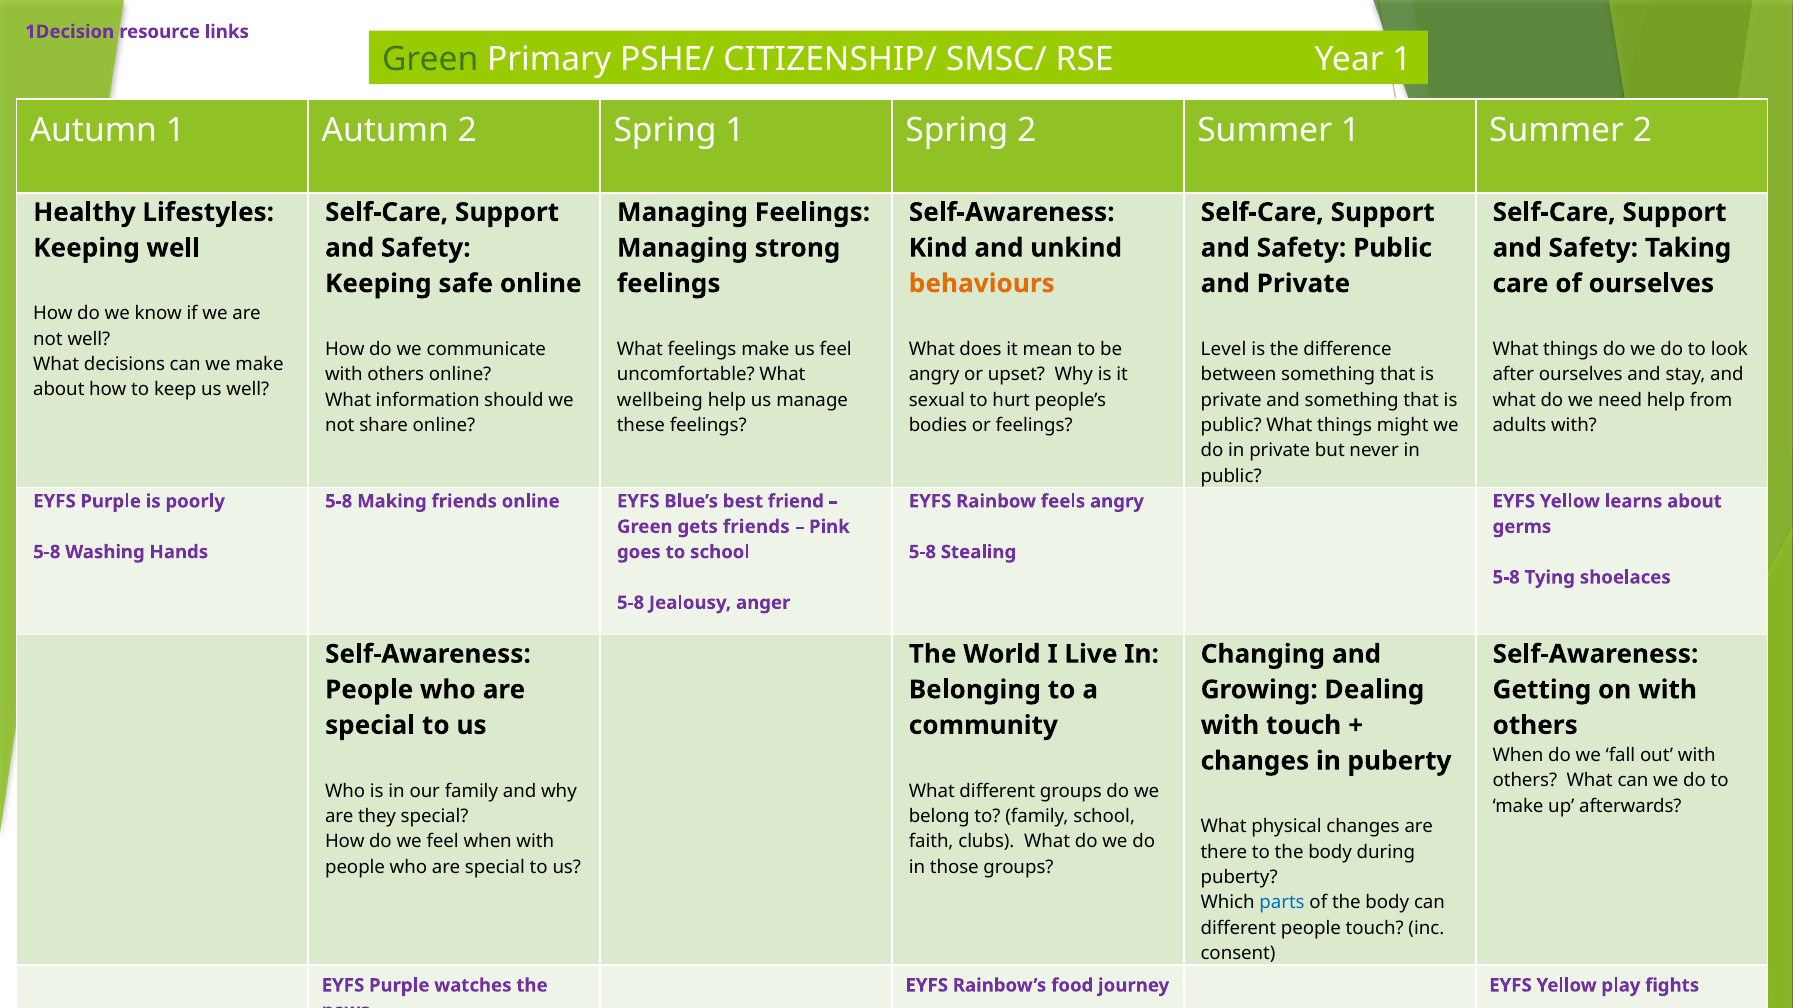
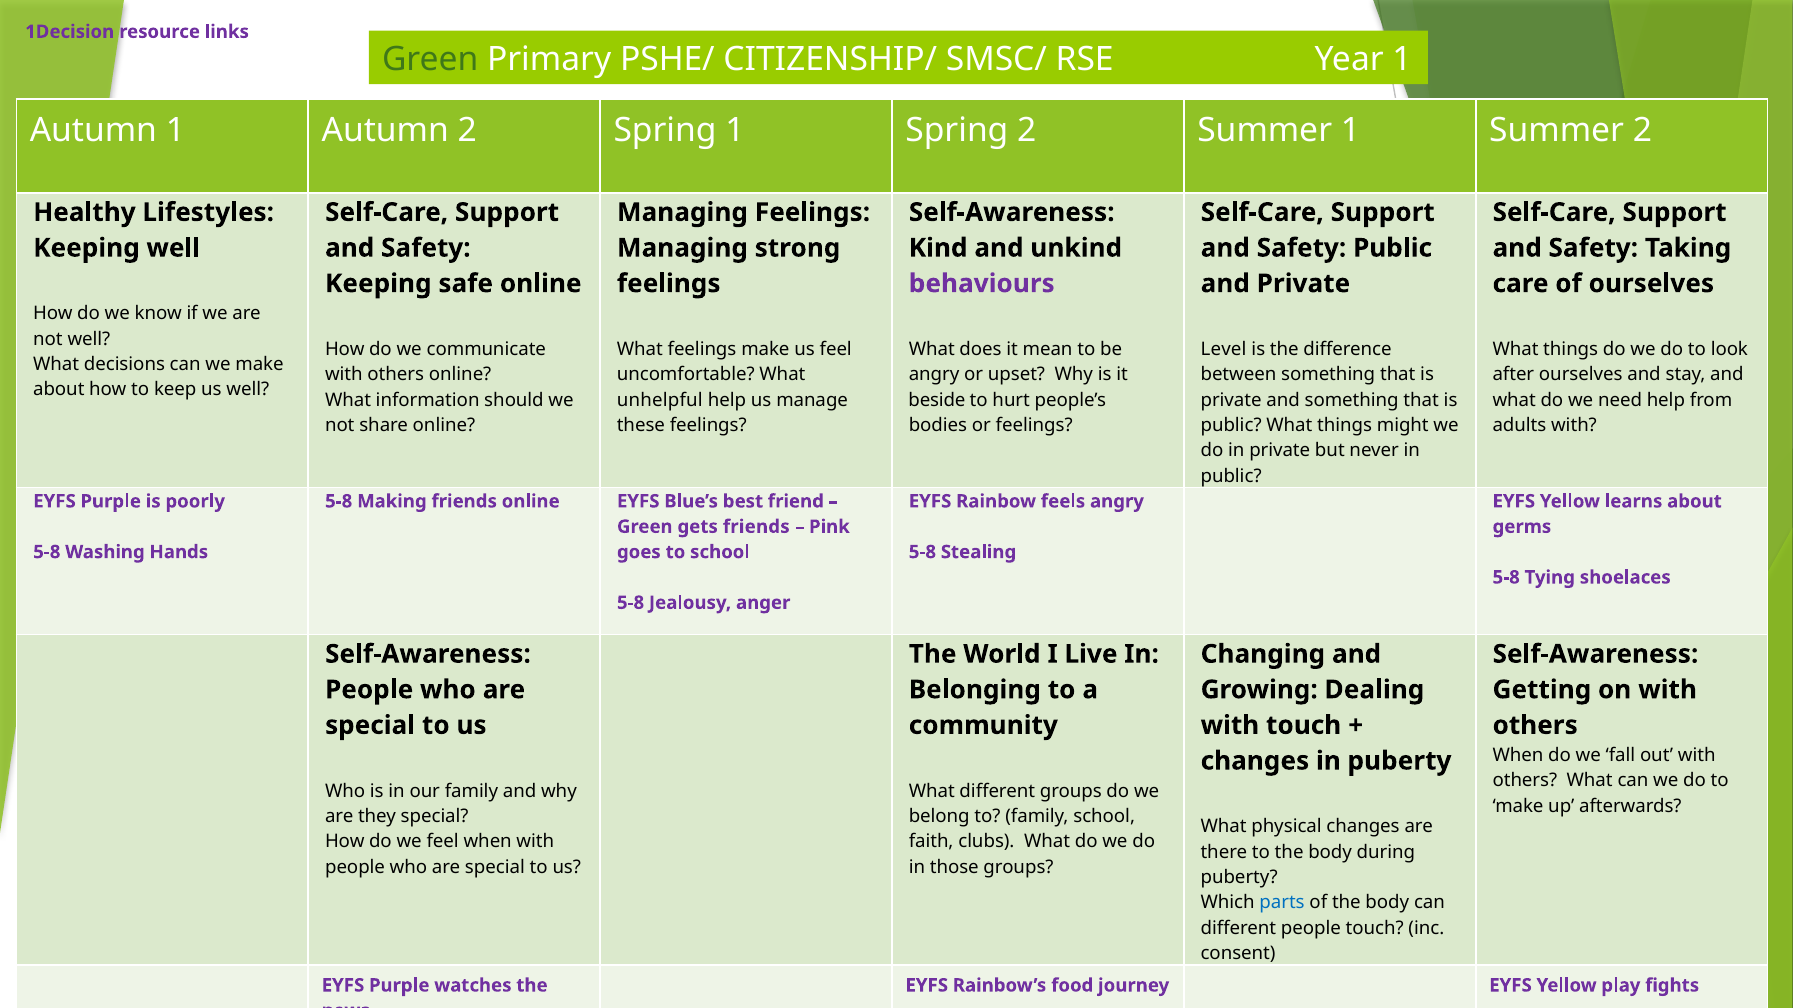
behaviours colour: orange -> purple
wellbeing: wellbeing -> unhelpful
sexual: sexual -> beside
